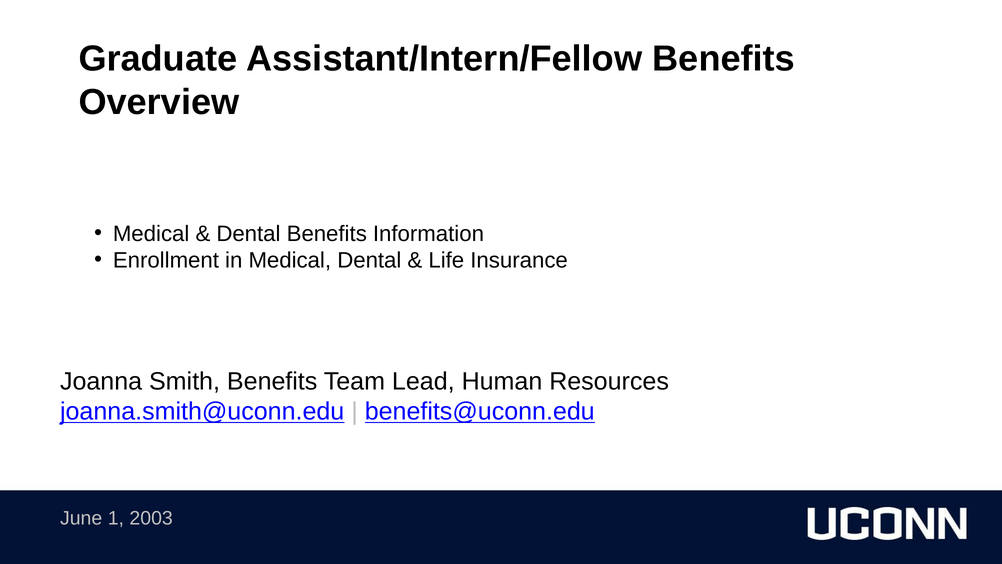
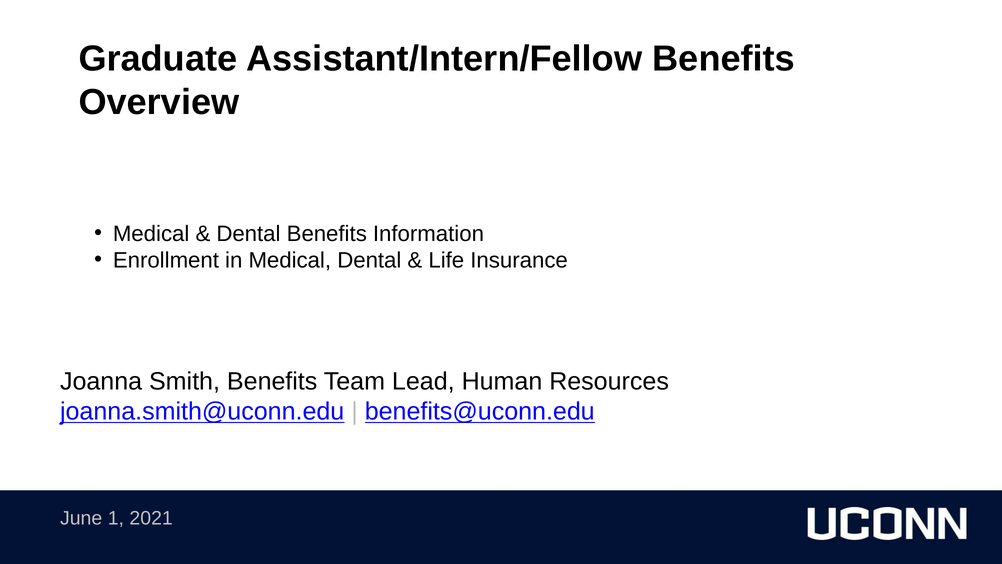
2003: 2003 -> 2021
